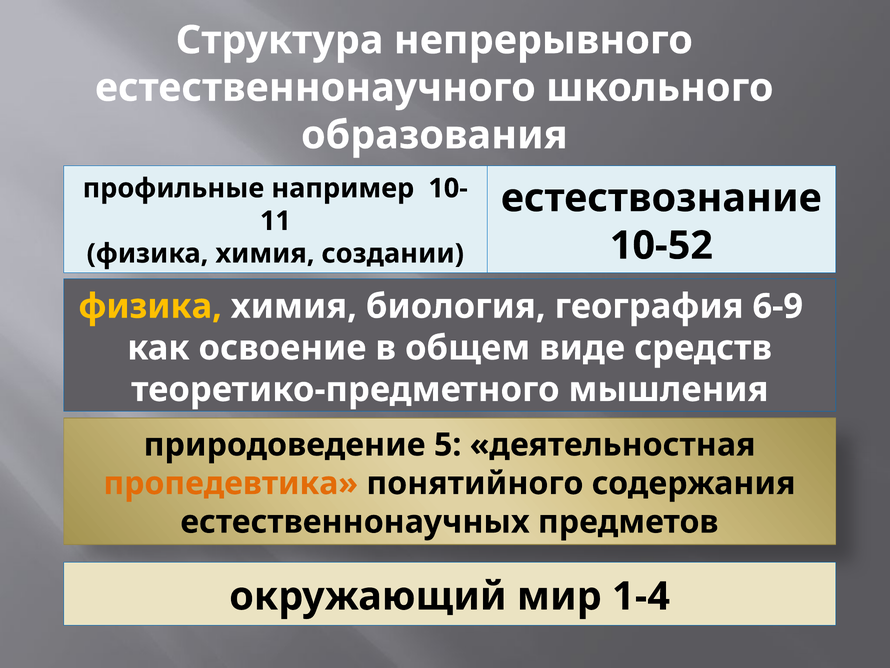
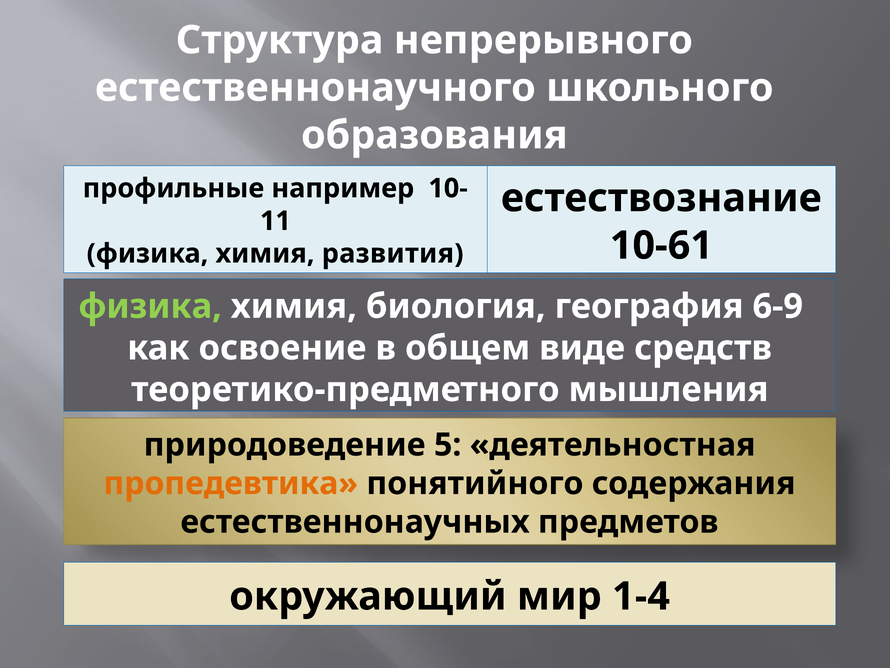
10-52: 10-52 -> 10-61
создании: создании -> развития
физика at (150, 306) colour: yellow -> light green
